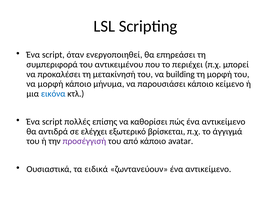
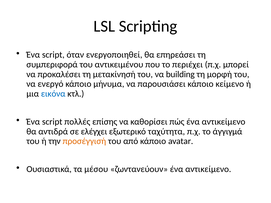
να μορφή: μορφή -> ενεργό
βρίσκεται: βρίσκεται -> ταχύτητα
προσέγγισή colour: purple -> orange
ειδικά: ειδικά -> μέσου
